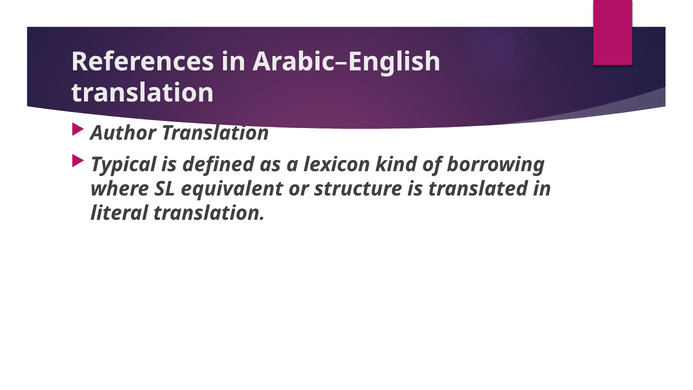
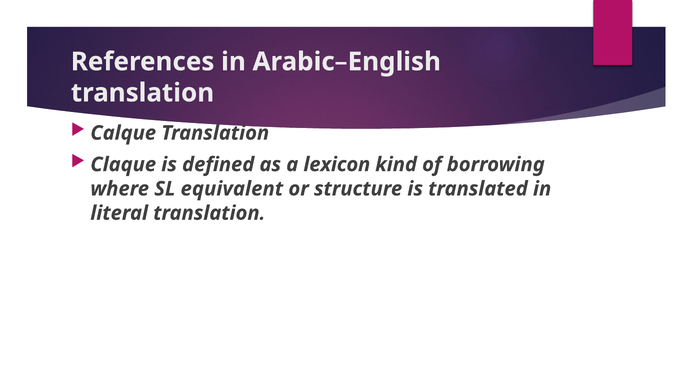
Author: Author -> Calque
Typical: Typical -> Claque
